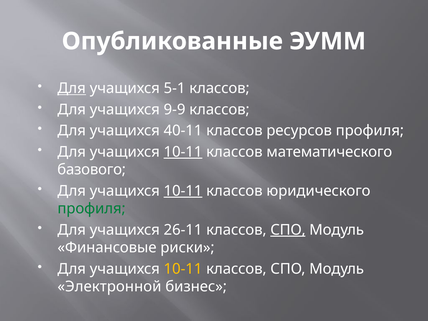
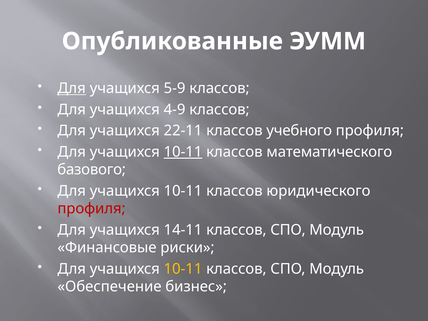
5-1: 5-1 -> 5-9
9-9: 9-9 -> 4-9
40-11: 40-11 -> 22-11
ресурсов: ресурсов -> учебного
10-11 at (183, 191) underline: present -> none
профиля at (92, 209) colour: green -> red
26-11: 26-11 -> 14-11
СПО at (288, 230) underline: present -> none
Электронной: Электронной -> Обеспечение
